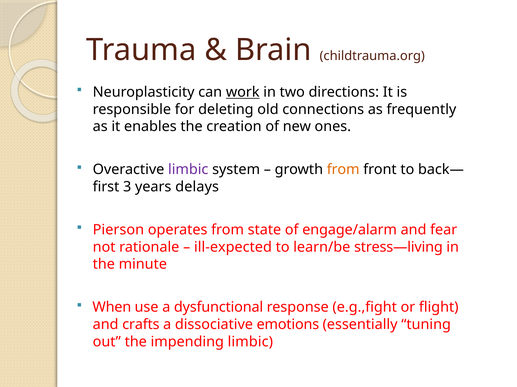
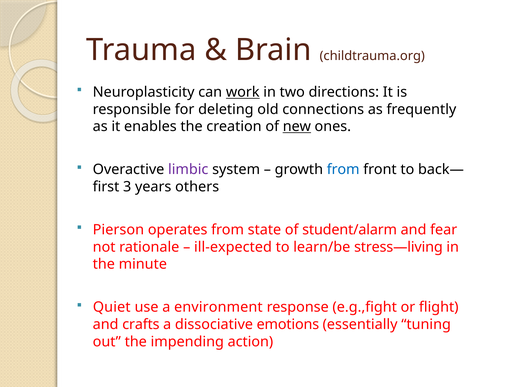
new underline: none -> present
from at (343, 170) colour: orange -> blue
delays: delays -> others
engage/alarm: engage/alarm -> student/alarm
When: When -> Quiet
dysfunctional: dysfunctional -> environment
impending limbic: limbic -> action
